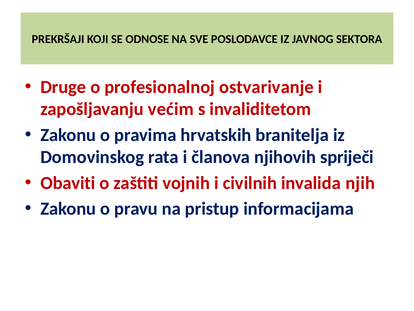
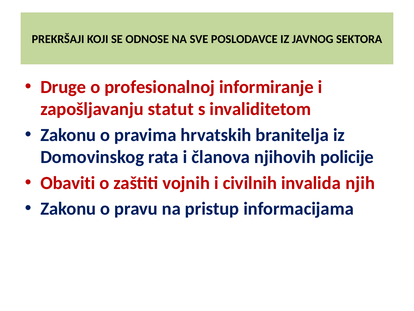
ostvarivanje: ostvarivanje -> informiranje
većim: većim -> statut
spriječi: spriječi -> policije
